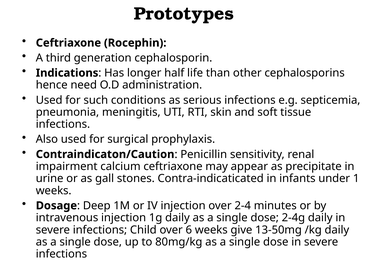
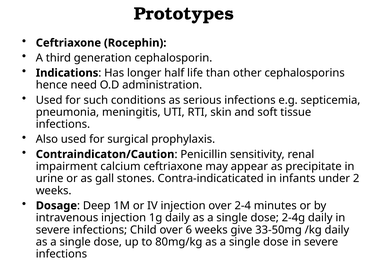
1: 1 -> 2
13-50mg: 13-50mg -> 33-50mg
